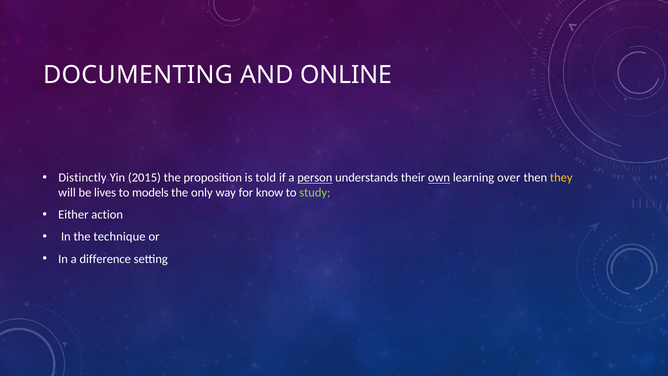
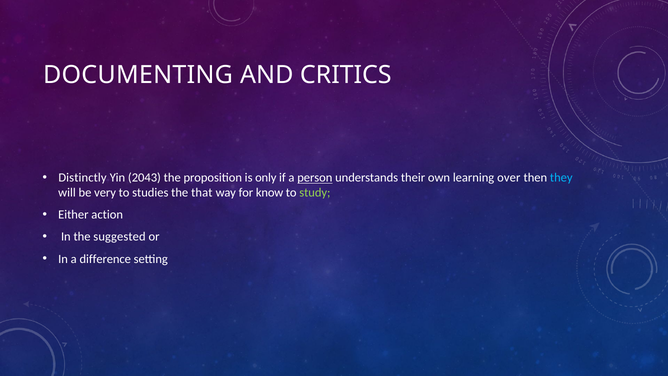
ONLINE: ONLINE -> CRITICS
2015: 2015 -> 2043
told: told -> only
own underline: present -> none
they colour: yellow -> light blue
lives: lives -> very
models: models -> studies
only: only -> that
technique: technique -> suggested
